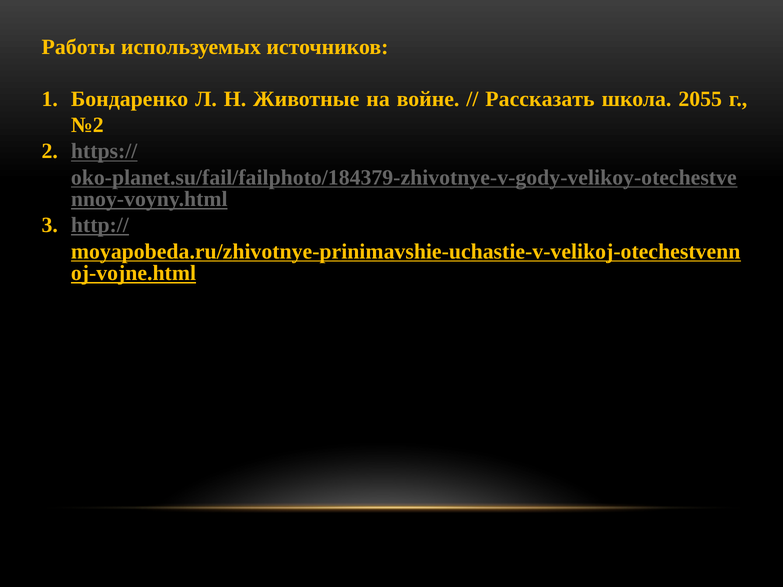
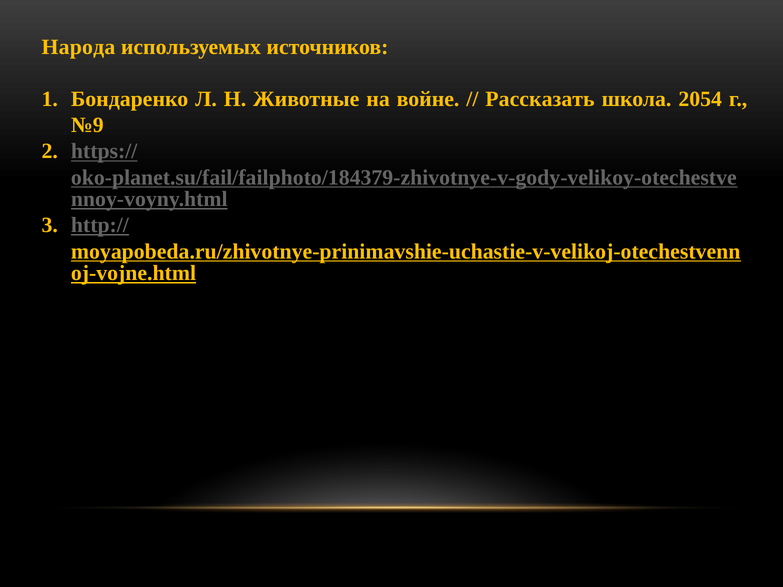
Работы: Работы -> Народа
2055: 2055 -> 2054
№2: №2 -> №9
